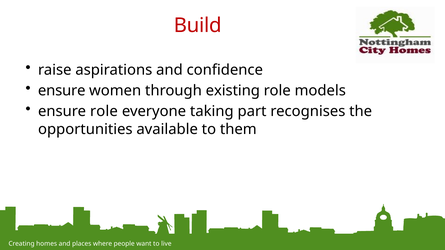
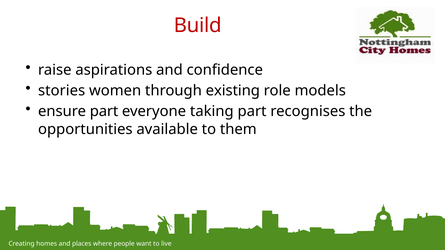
ensure at (62, 91): ensure -> stories
ensure role: role -> part
